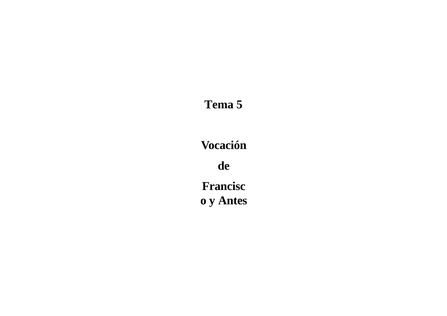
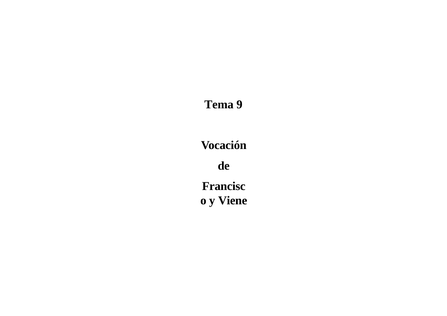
5: 5 -> 9
Antes: Antes -> Viene
